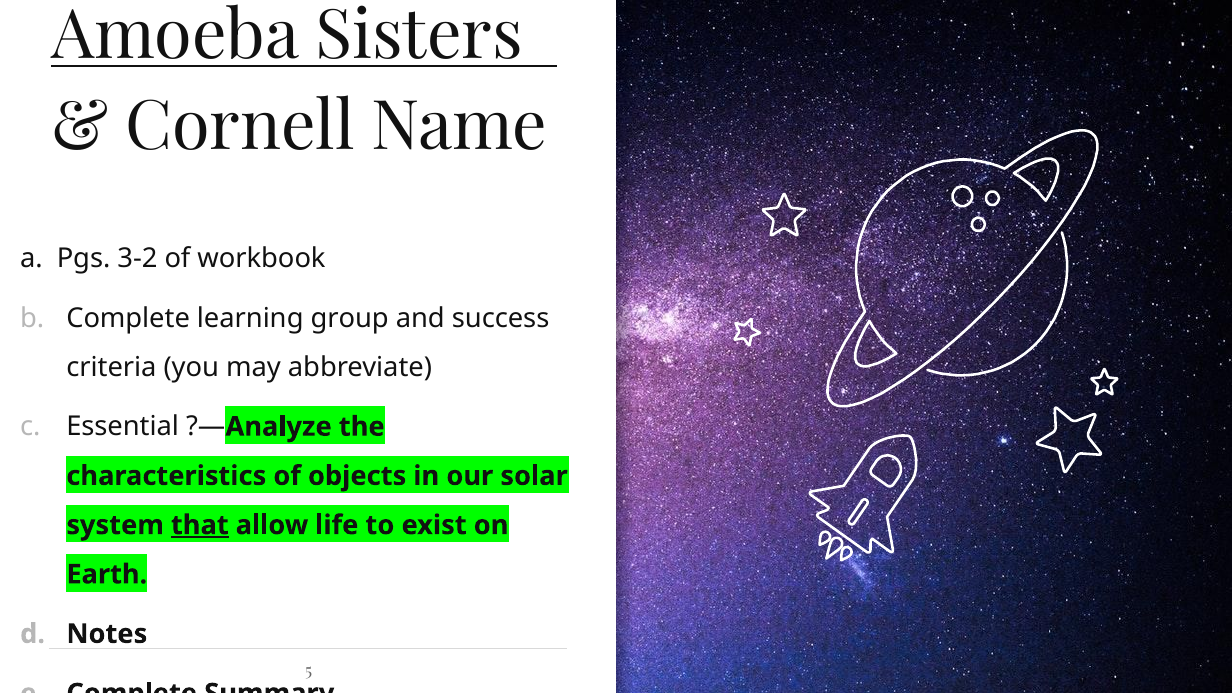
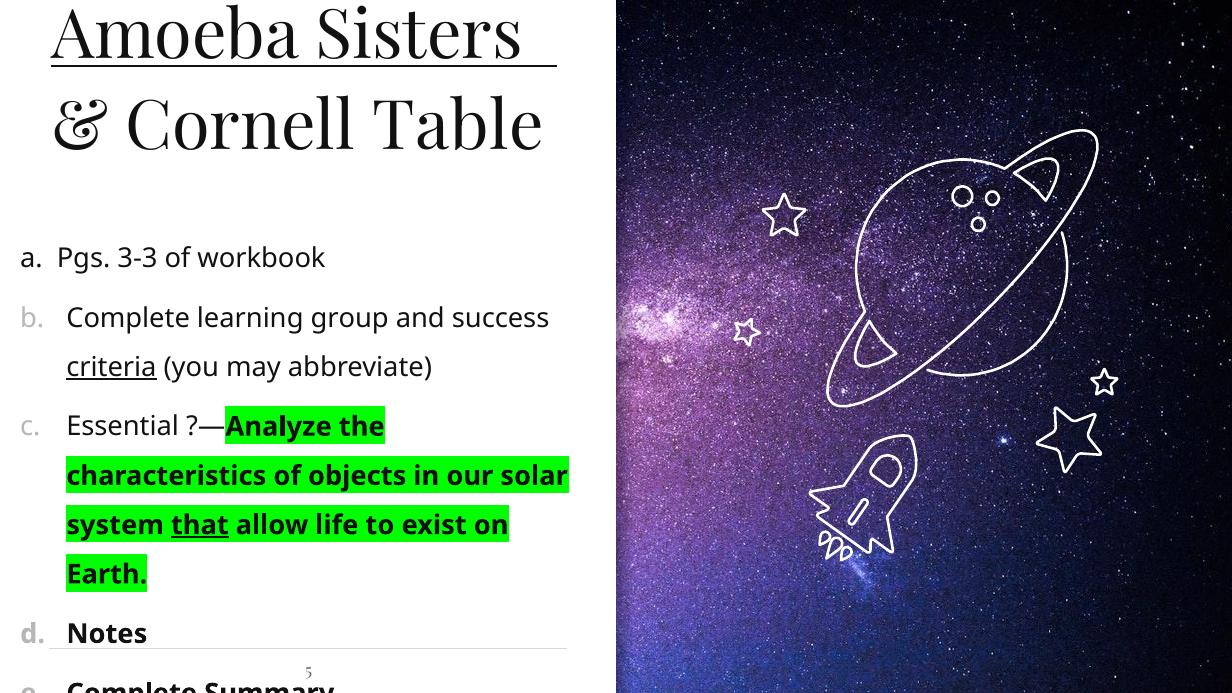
Name: Name -> Table
3-2: 3-2 -> 3-3
criteria underline: none -> present
